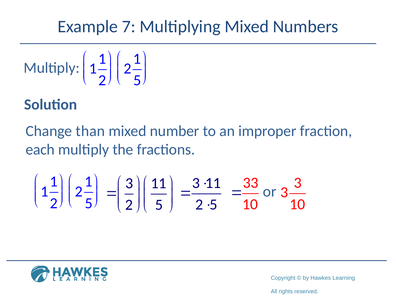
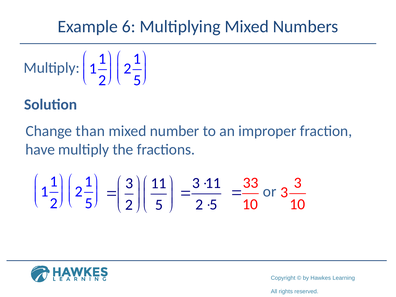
7: 7 -> 6
each: each -> have
